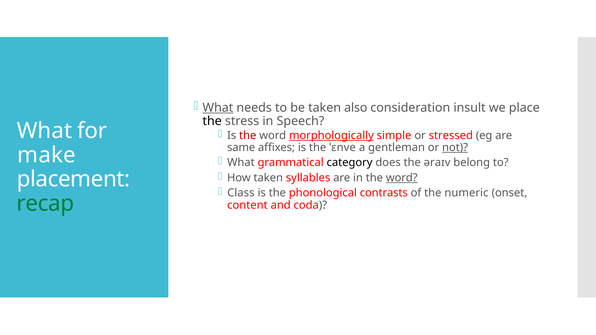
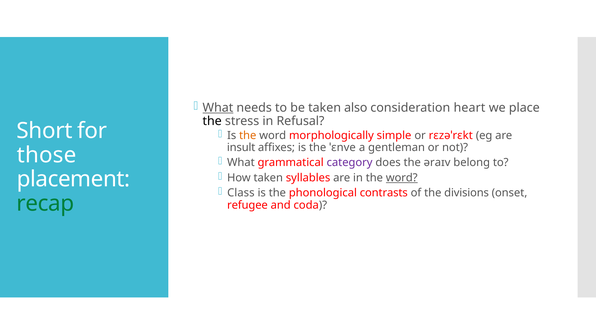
insult: insult -> heart
Speech: Speech -> Refusal
What at (44, 131): What -> Short
the at (248, 135) colour: red -> orange
morphologically underline: present -> none
stressed: stressed -> rɛzəˈrɛkt
same: same -> insult
not underline: present -> none
make: make -> those
category colour: black -> purple
numeric: numeric -> divisions
content: content -> refugee
